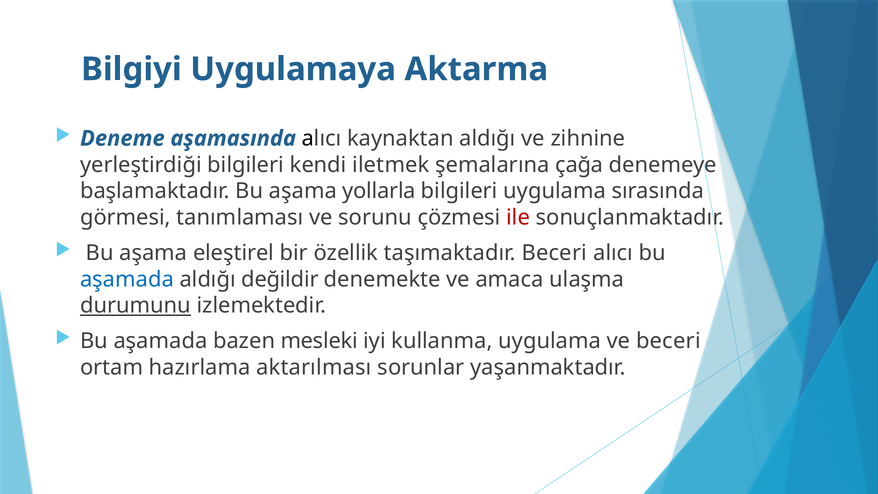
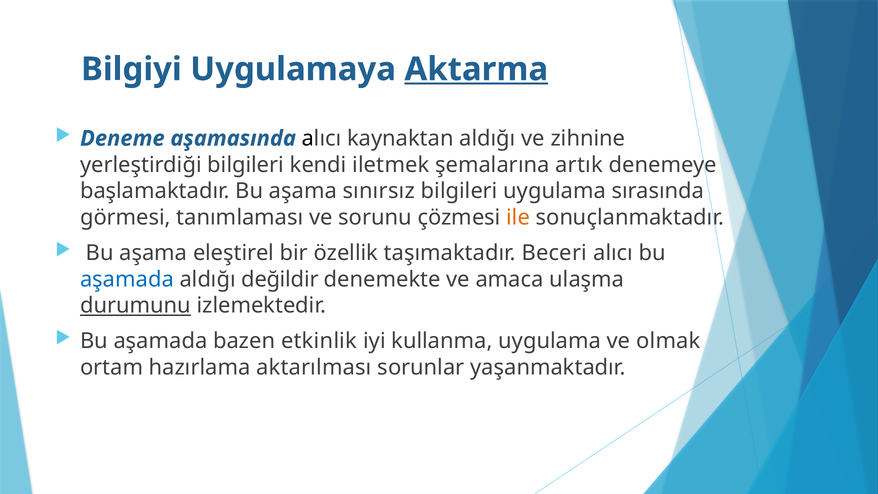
Aktarma underline: none -> present
çağa: çağa -> artık
yollarla: yollarla -> sınırsız
ile colour: red -> orange
mesleki: mesleki -> etkinlik
ve beceri: beceri -> olmak
